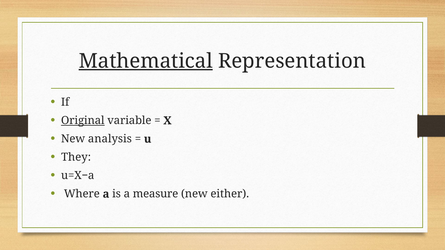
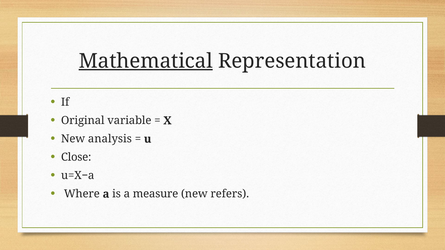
Original underline: present -> none
They: They -> Close
either: either -> refers
